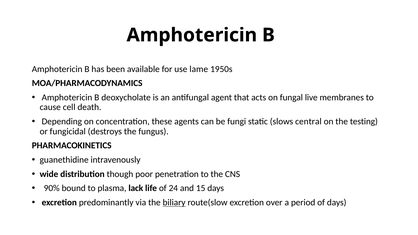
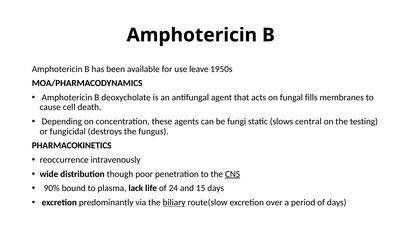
lame: lame -> leave
live: live -> fills
guanethidine: guanethidine -> reoccurrence
CNS underline: none -> present
